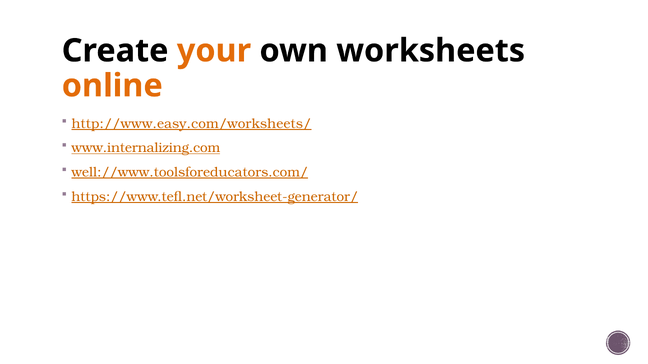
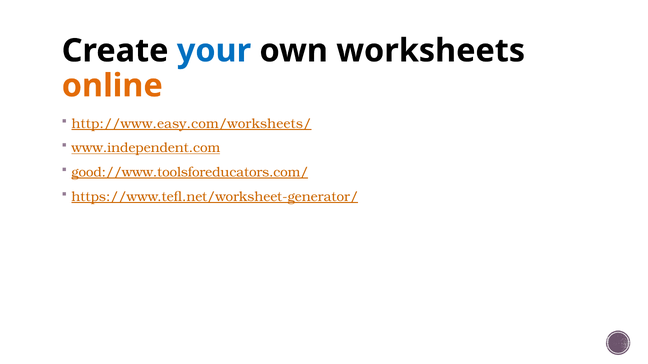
your colour: orange -> blue
www.internalizing.com: www.internalizing.com -> www.independent.com
well://www.toolsforeducators.com/: well://www.toolsforeducators.com/ -> good://www.toolsforeducators.com/
